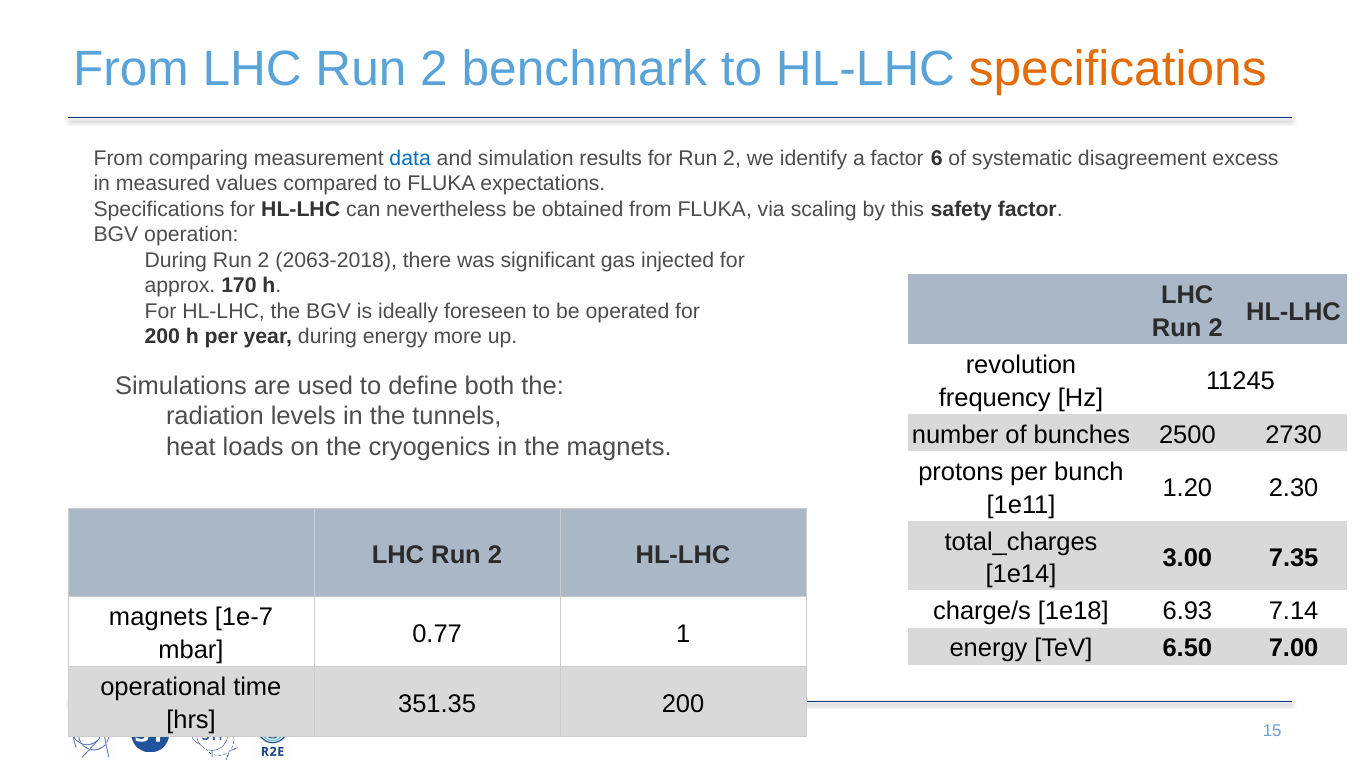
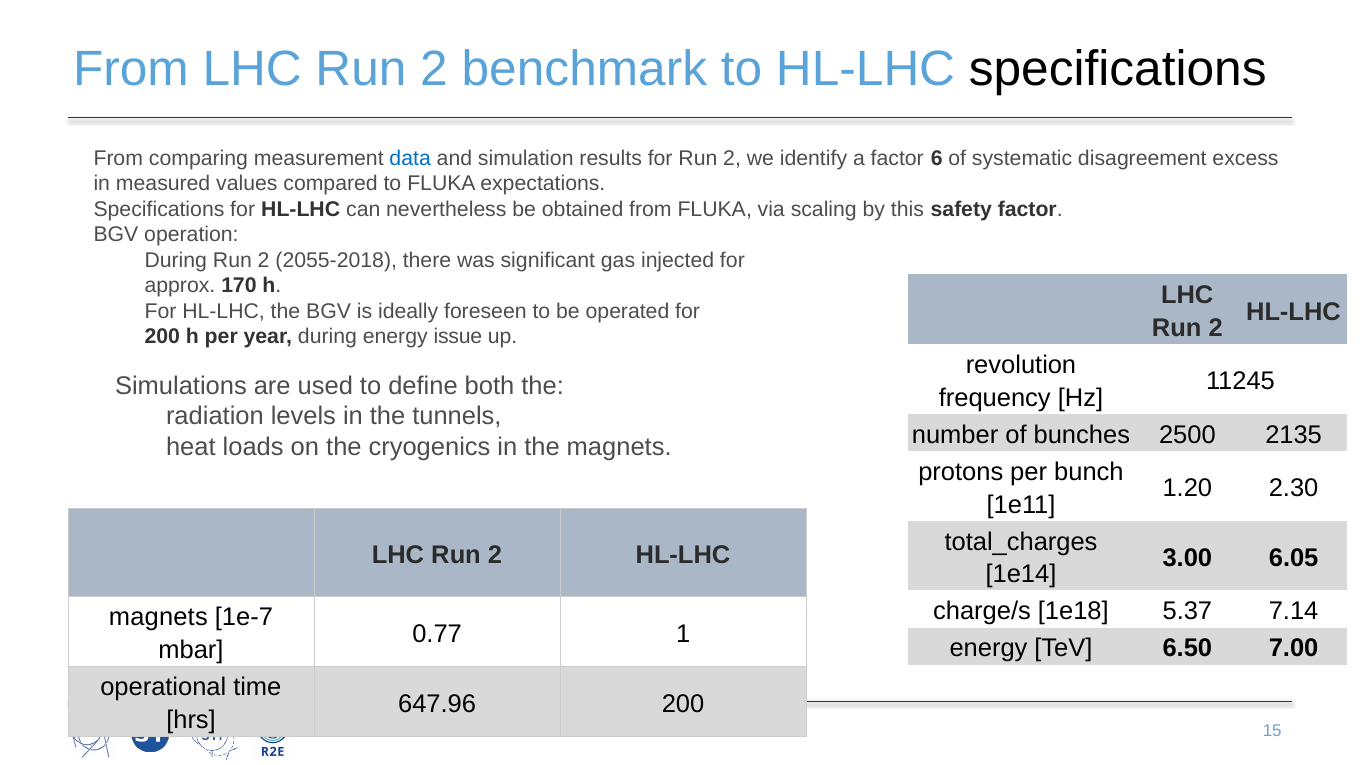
specifications at (1118, 69) colour: orange -> black
2063-2018: 2063-2018 -> 2055-2018
more: more -> issue
2730: 2730 -> 2135
7.35: 7.35 -> 6.05
6.93: 6.93 -> 5.37
351.35: 351.35 -> 647.96
